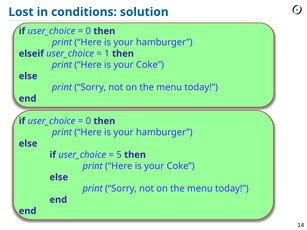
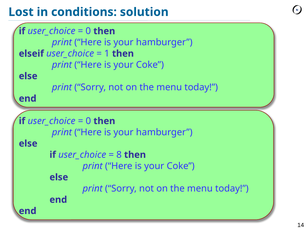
5: 5 -> 8
